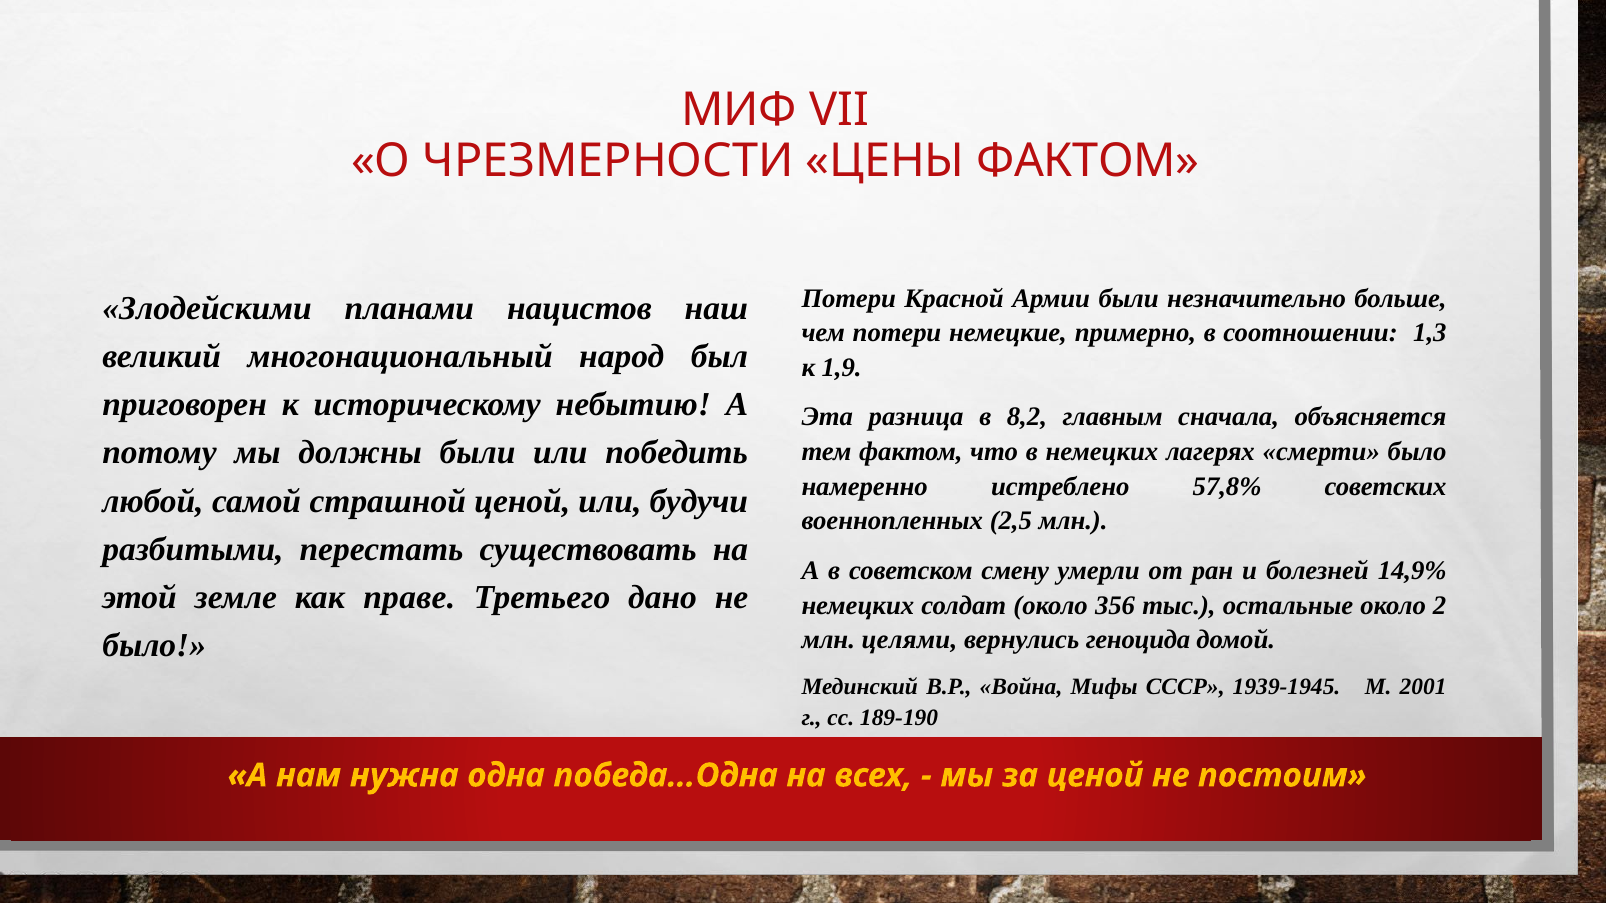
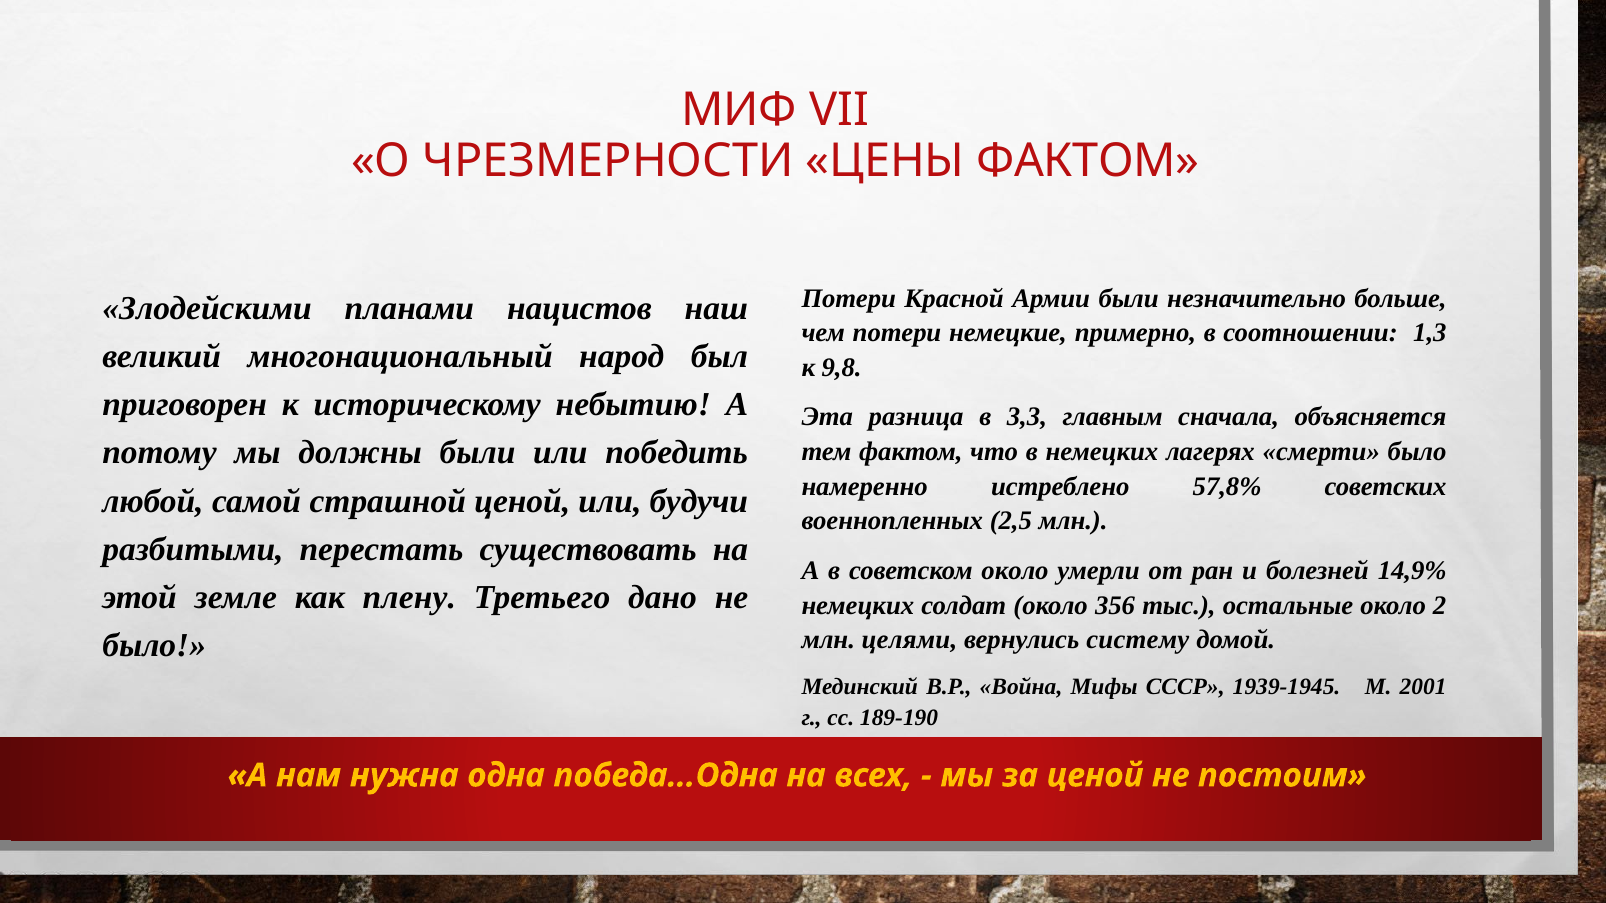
1,9: 1,9 -> 9,8
8,2: 8,2 -> 3,3
советском смену: смену -> около
праве: праве -> плену
геноцида: геноцида -> систему
